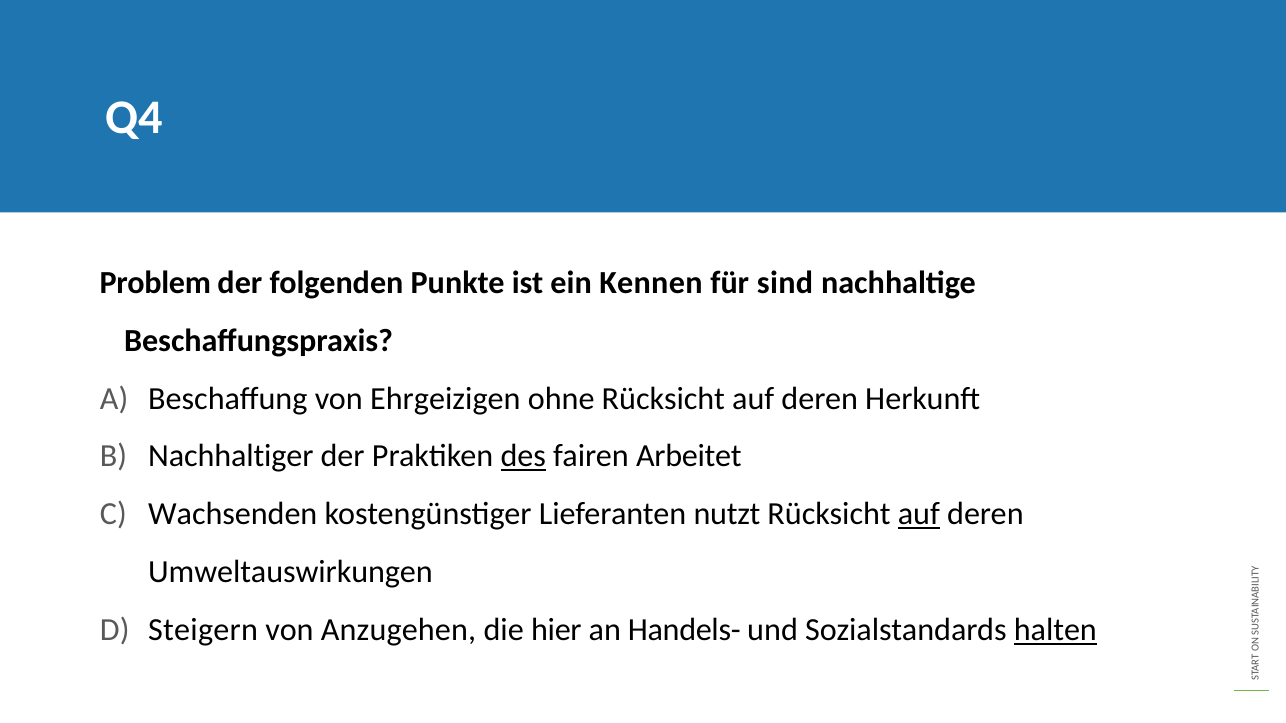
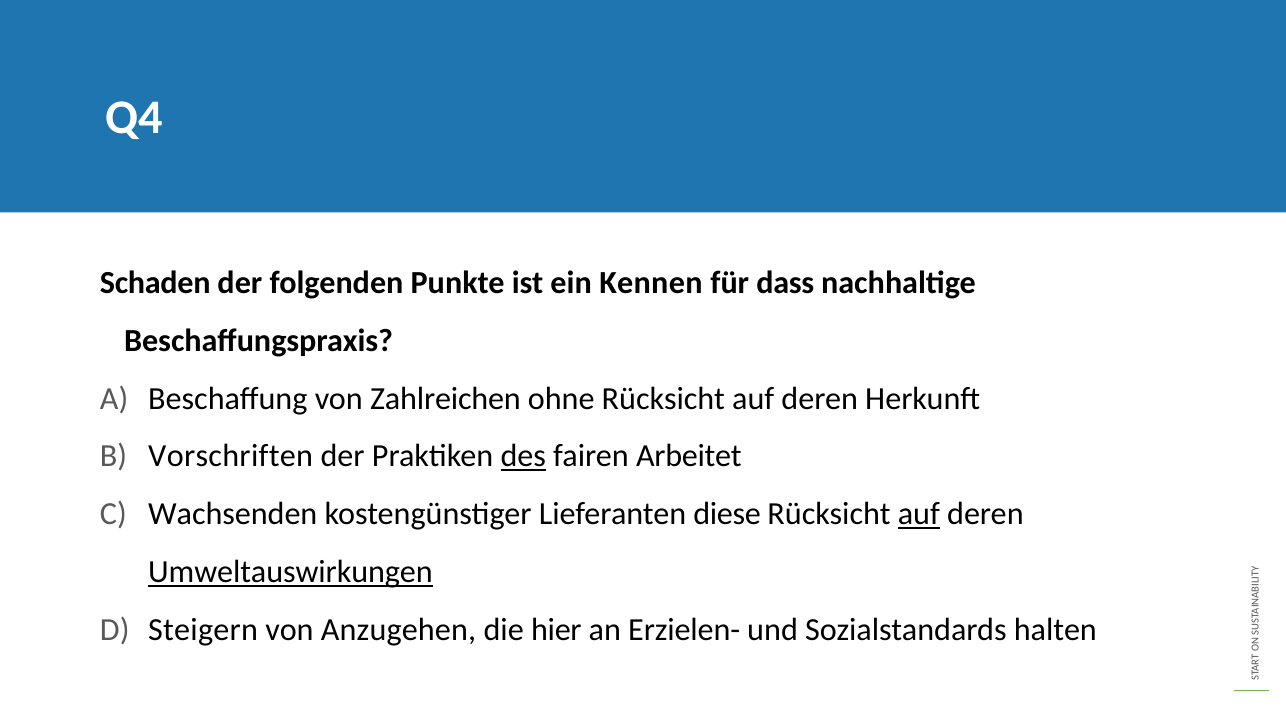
Problem: Problem -> Schaden
sind: sind -> dass
Ehrgeizigen: Ehrgeizigen -> Zahlreichen
Nachhaltiger: Nachhaltiger -> Vorschriften
nutzt: nutzt -> diese
Umweltauswirkungen underline: none -> present
Handels-: Handels- -> Erzielen-
halten underline: present -> none
